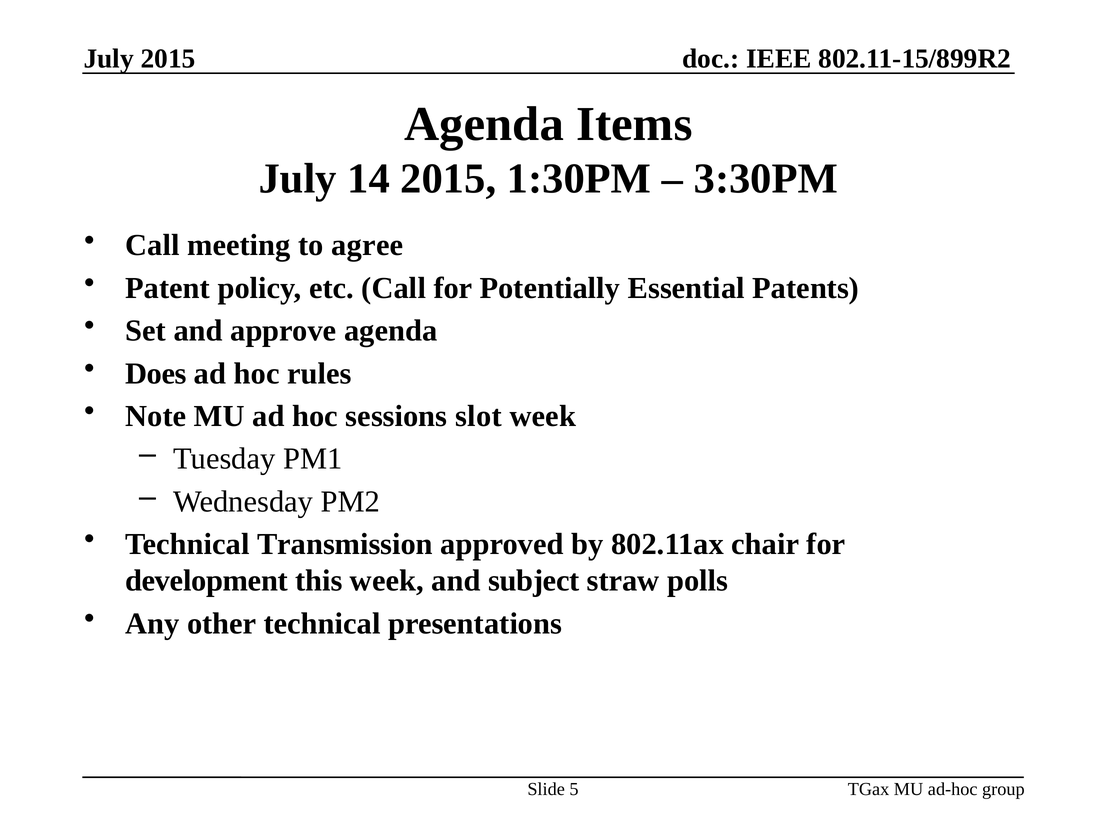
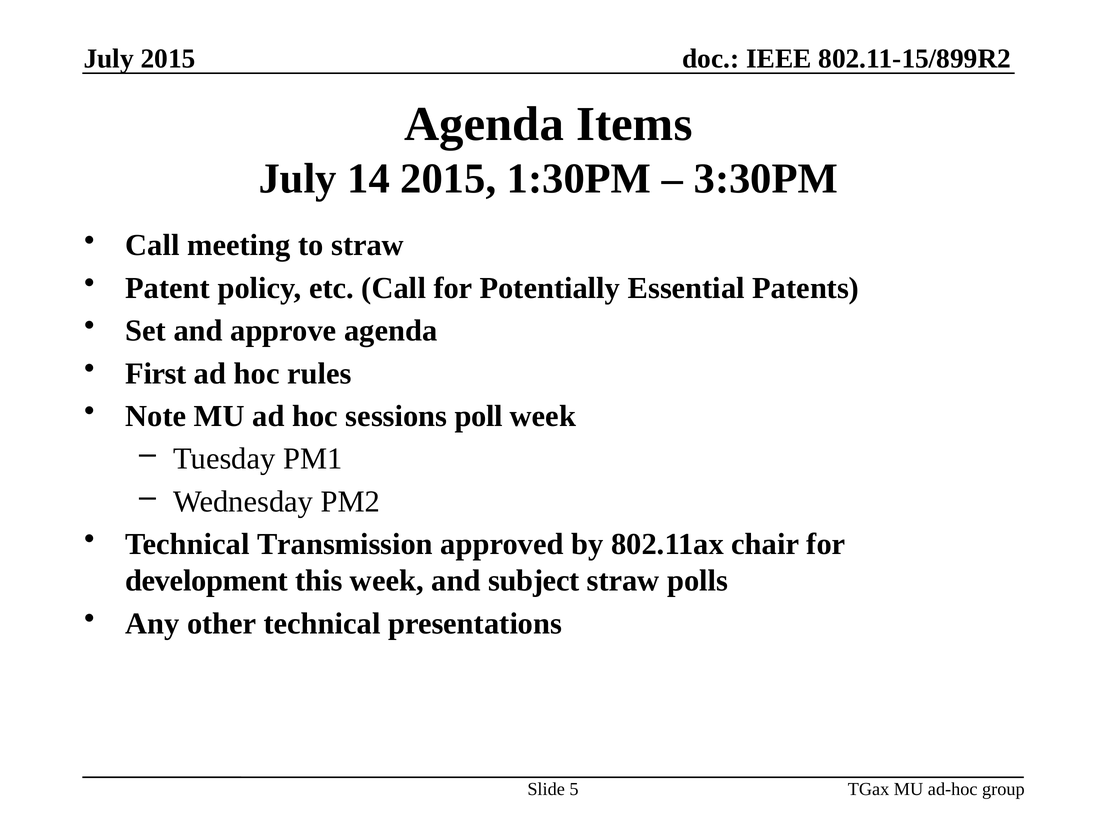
to agree: agree -> straw
Does: Does -> First
slot: slot -> poll
